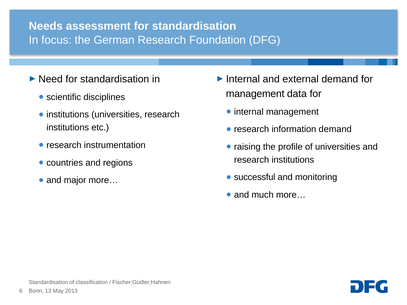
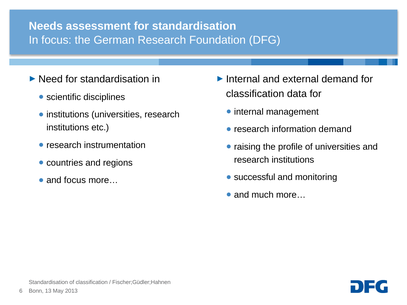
management at (255, 94): management -> classification
and major: major -> focus
